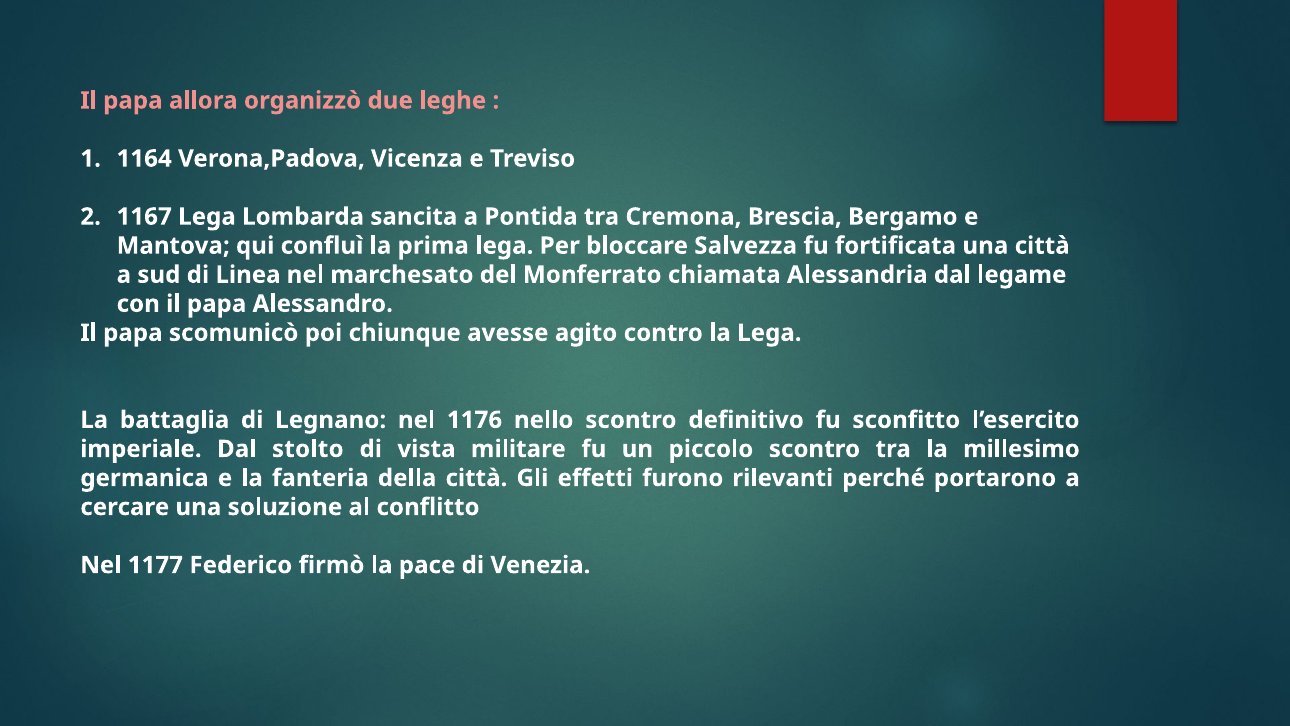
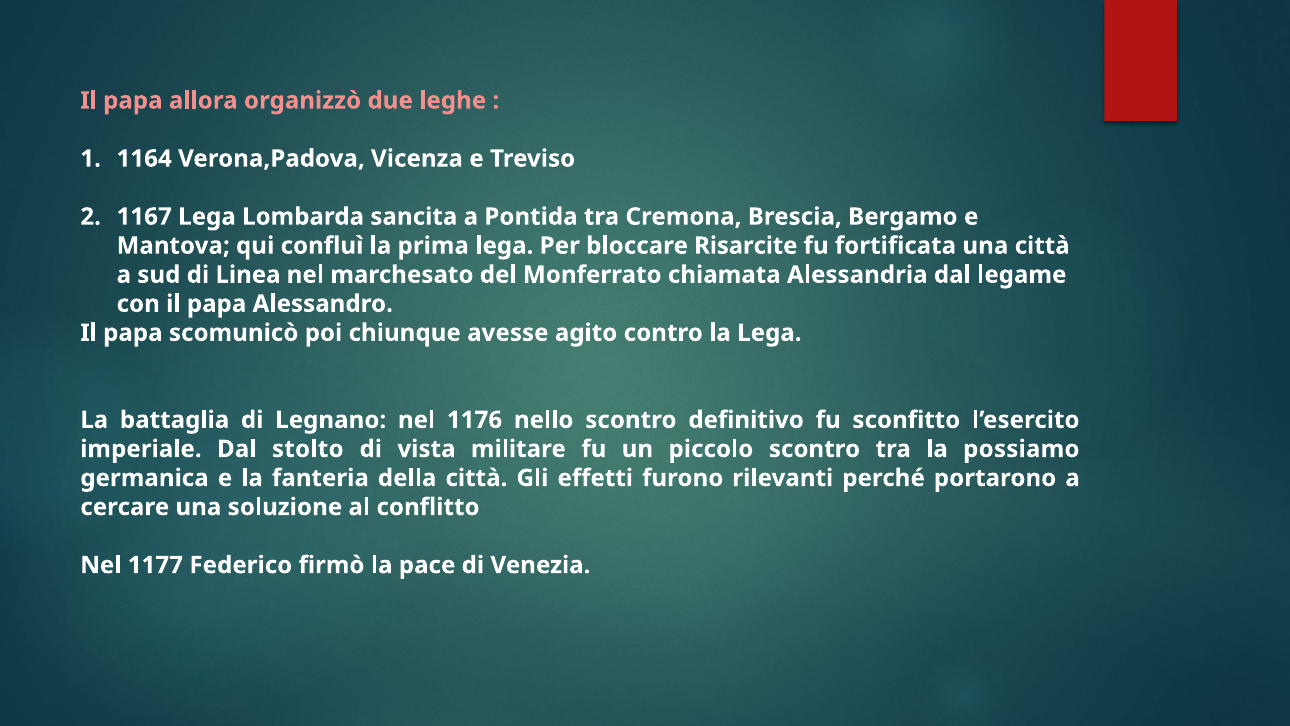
Salvezza: Salvezza -> Risarcite
millesimo: millesimo -> possiamo
